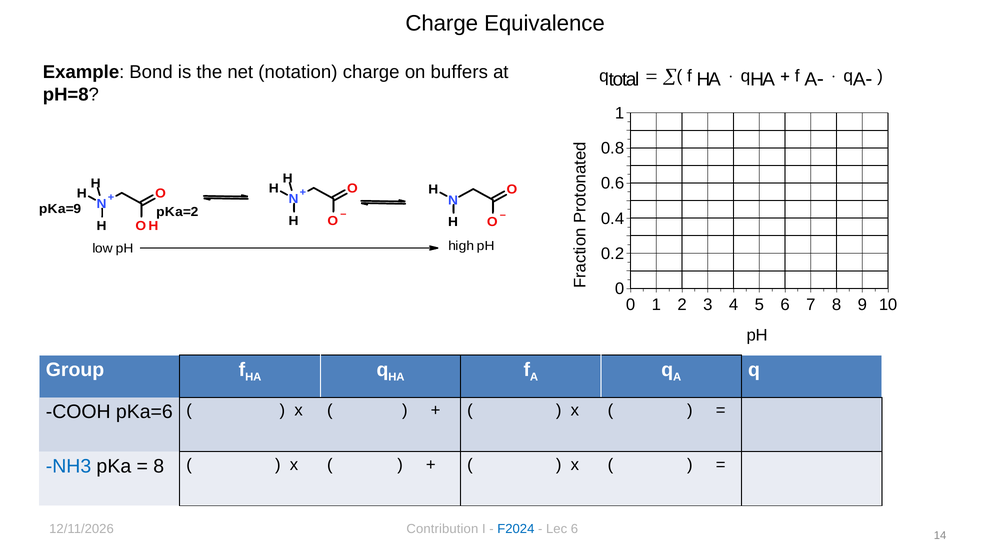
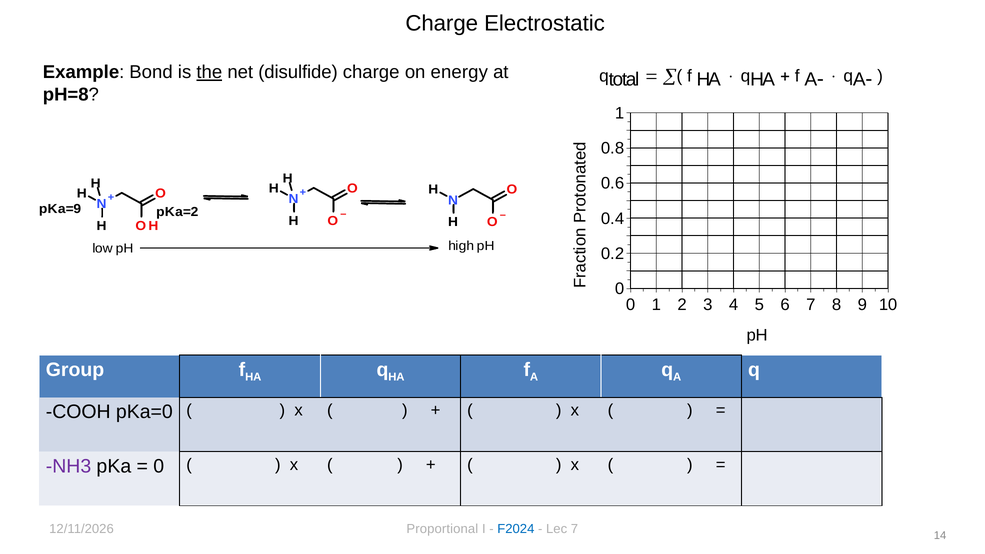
Equivalence: Equivalence -> Electrostatic
the underline: none -> present
notation: notation -> disulfide
buffers: buffers -> energy
pKa=6: pKa=6 -> pKa=0
NH3 colour: blue -> purple
8 at (159, 466): 8 -> 0
Contribution: Contribution -> Proportional
Lec 6: 6 -> 7
